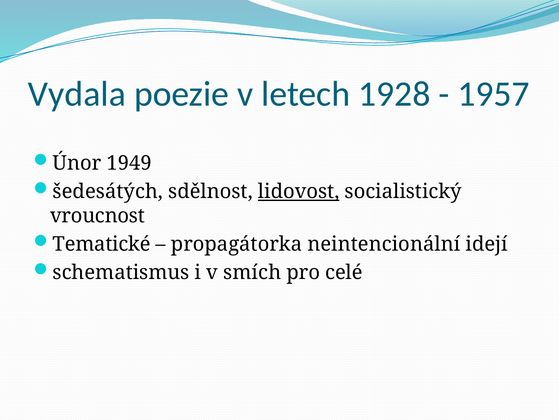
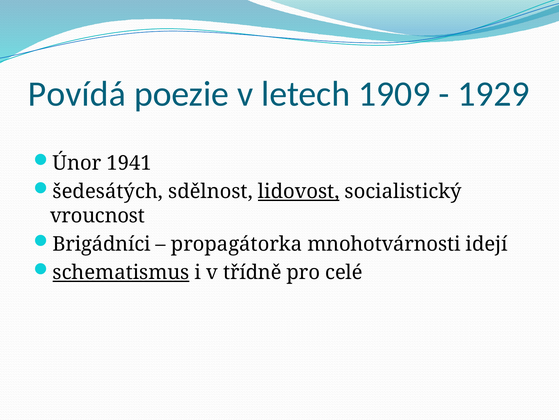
Vydala: Vydala -> Povídá
1928: 1928 -> 1909
1957: 1957 -> 1929
1949: 1949 -> 1941
Tematické: Tematické -> Brigádníci
neintencionální: neintencionální -> mnohotvárnosti
schematismus underline: none -> present
smích: smích -> třídně
